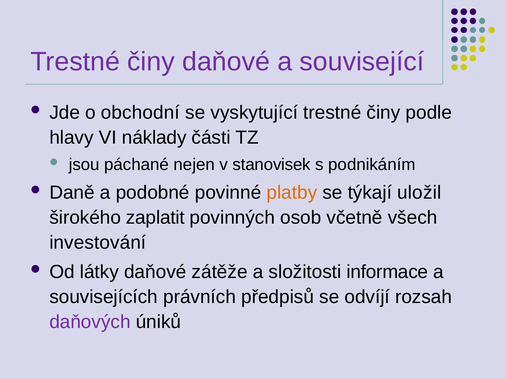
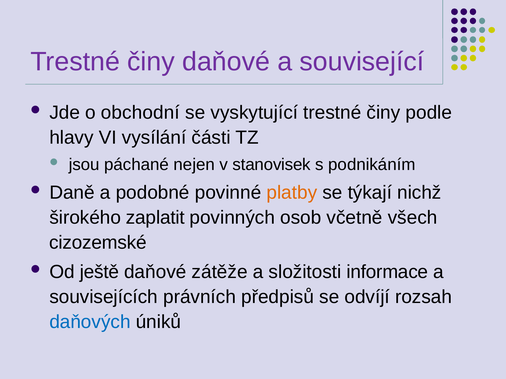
náklady: náklady -> vysílání
uložil: uložil -> nichž
investování: investování -> cizozemské
látky: látky -> ještě
daňových colour: purple -> blue
